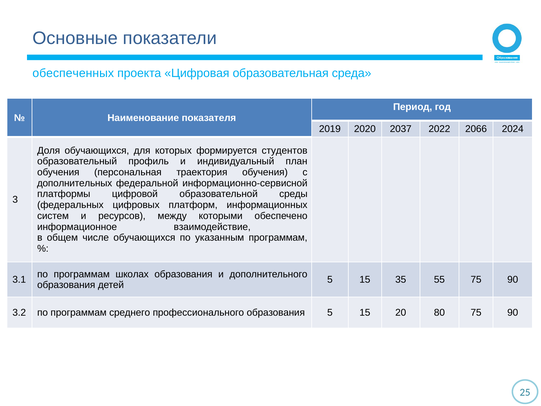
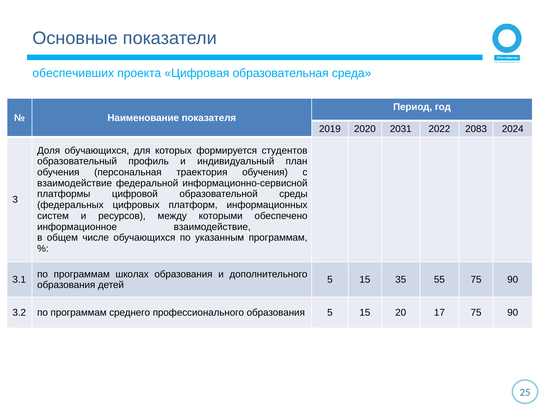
обеспеченных: обеспеченных -> обеспечивших
2037: 2037 -> 2031
2066: 2066 -> 2083
дополнительных at (75, 183): дополнительных -> взаимодействие
80: 80 -> 17
